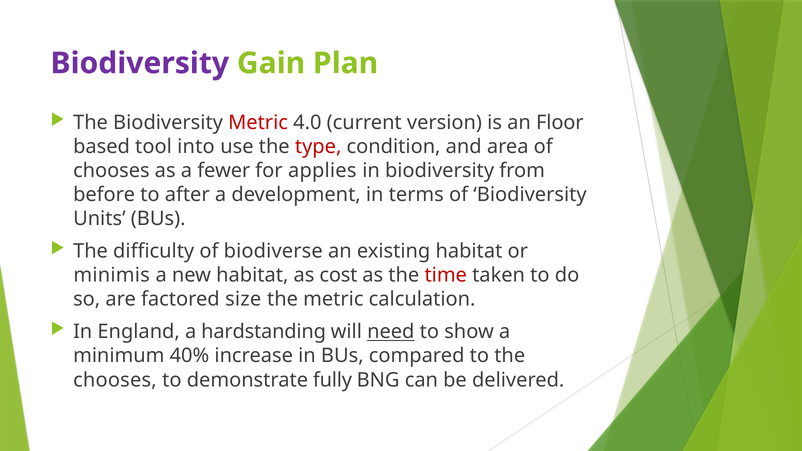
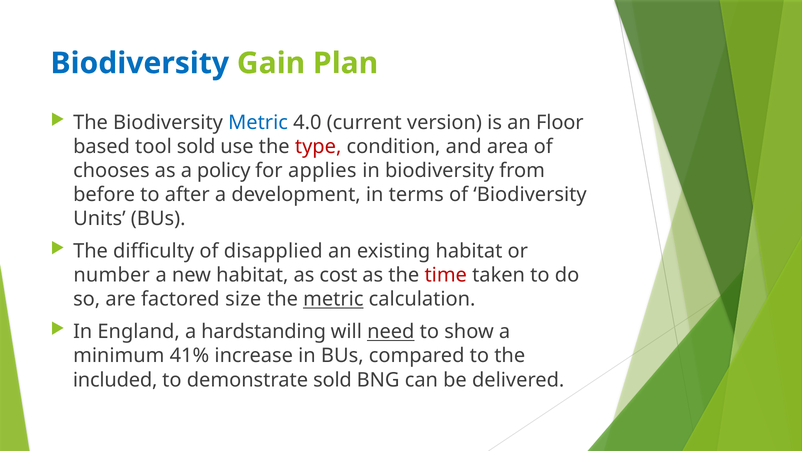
Biodiversity at (140, 63) colour: purple -> blue
Metric at (258, 123) colour: red -> blue
tool into: into -> sold
fewer: fewer -> policy
biodiverse: biodiverse -> disapplied
minimis: minimis -> number
metric at (333, 299) underline: none -> present
40%: 40% -> 41%
chooses at (115, 380): chooses -> included
demonstrate fully: fully -> sold
